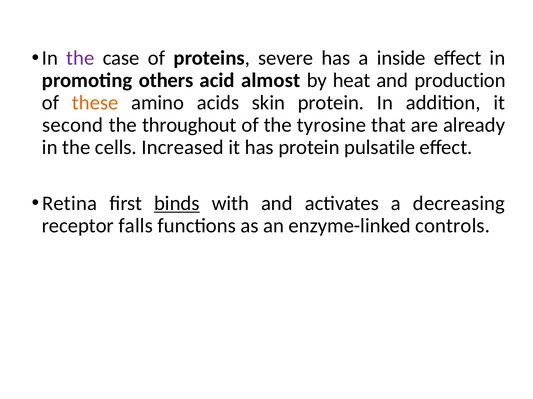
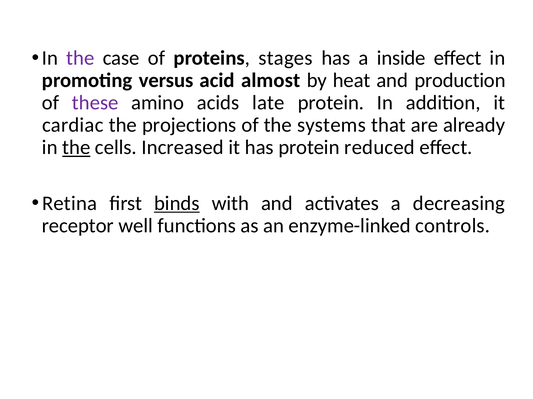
severe: severe -> stages
others: others -> versus
these colour: orange -> purple
skin: skin -> late
second: second -> cardiac
throughout: throughout -> projections
tyrosine: tyrosine -> systems
the at (76, 148) underline: none -> present
pulsatile: pulsatile -> reduced
falls: falls -> well
